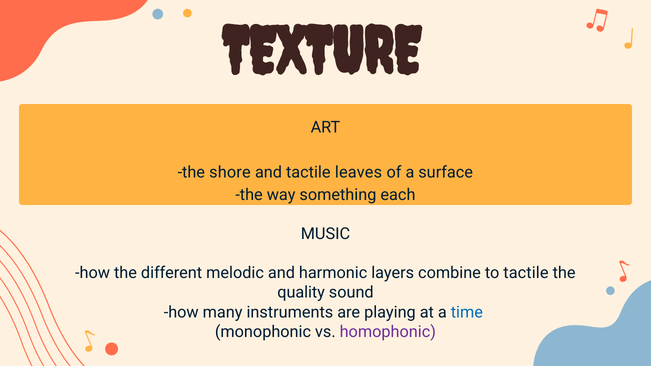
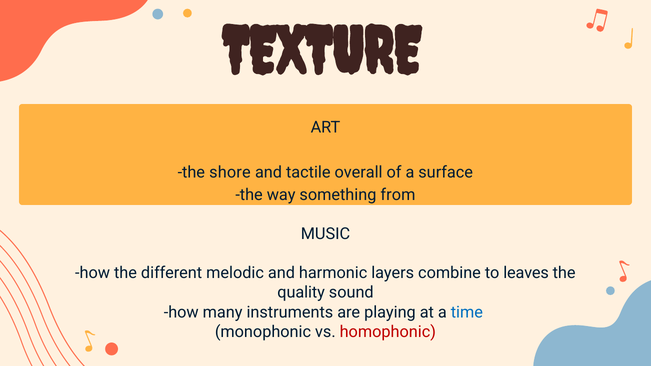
leaves: leaves -> overall
each: each -> from
to tactile: tactile -> leaves
homophonic colour: purple -> red
